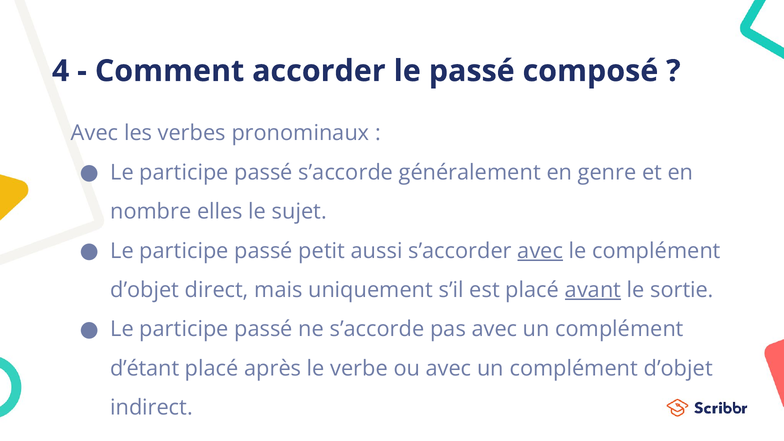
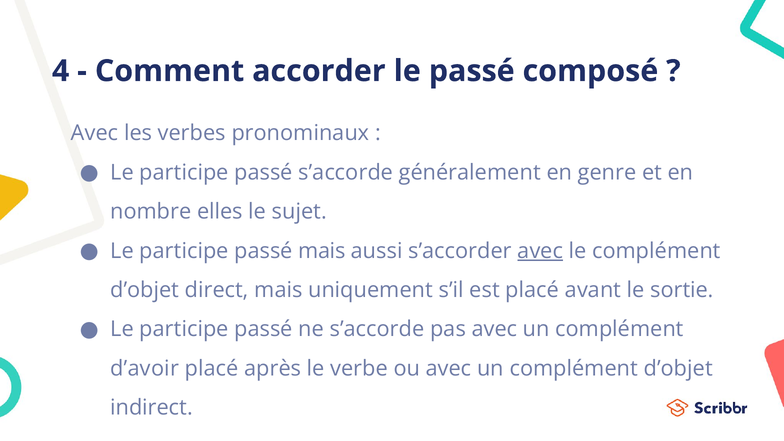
passé petit: petit -> mais
avant underline: present -> none
d’étant: d’étant -> d’avoir
